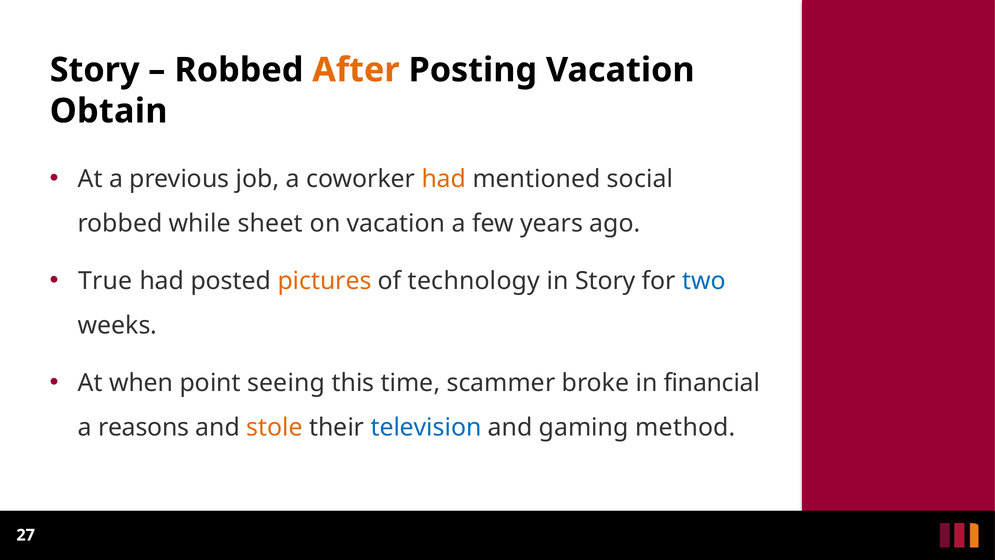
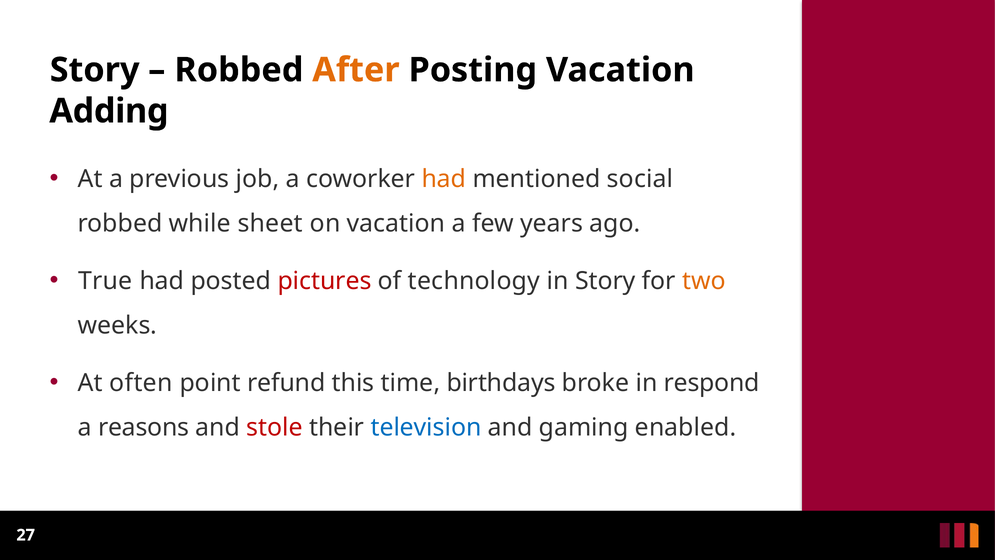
Obtain: Obtain -> Adding
pictures colour: orange -> red
two colour: blue -> orange
when: when -> often
seeing: seeing -> refund
scammer: scammer -> birthdays
financial: financial -> respond
stole colour: orange -> red
method: method -> enabled
